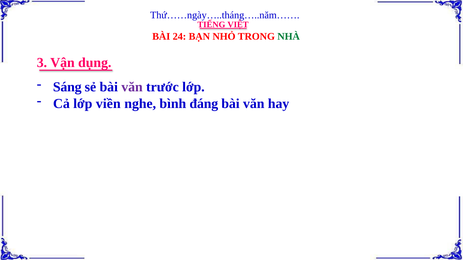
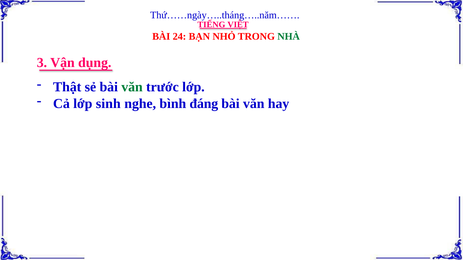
Sáng: Sáng -> Thật
văn at (132, 87) colour: purple -> green
viền: viền -> sinh
